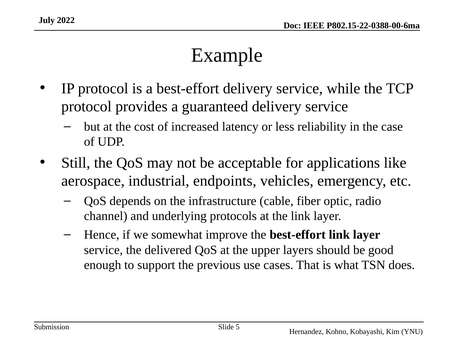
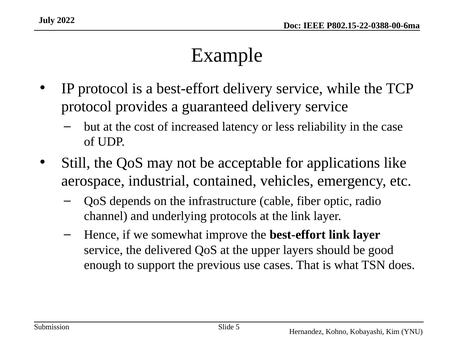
endpoints: endpoints -> contained
